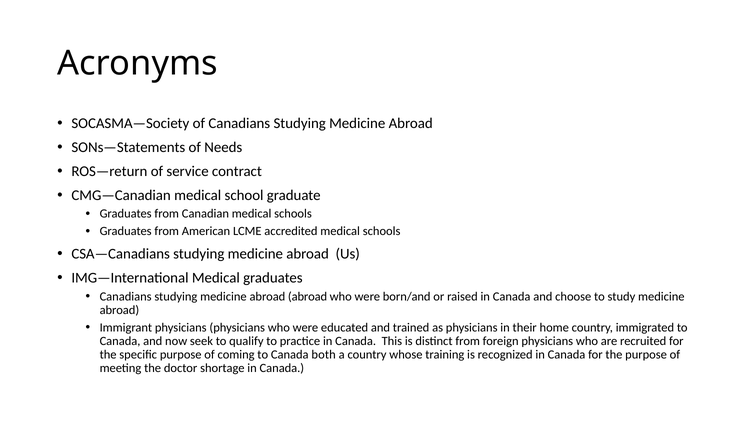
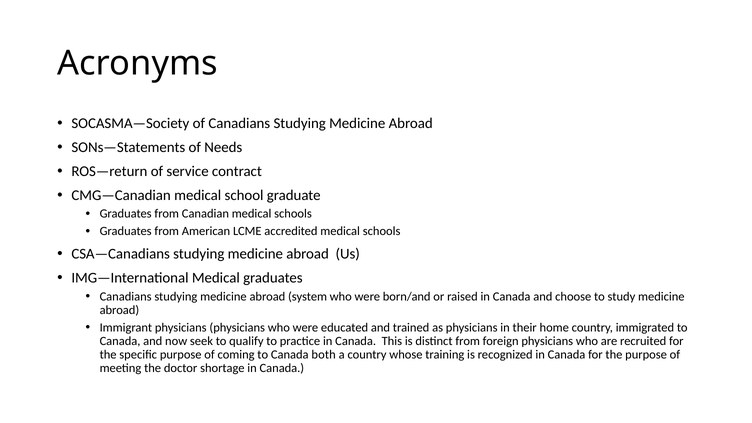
abroad abroad: abroad -> system
